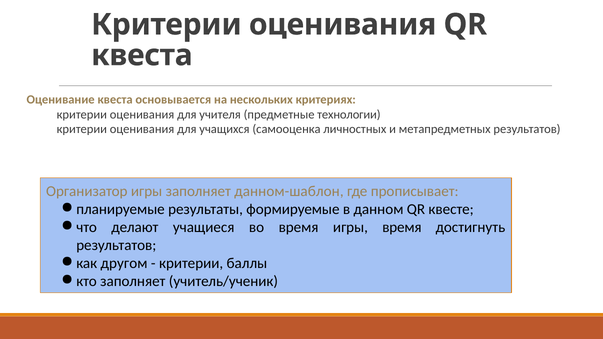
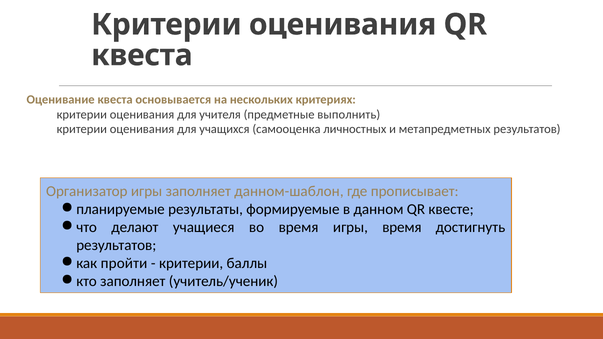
технологии: технологии -> выполнить
другом: другом -> пройти
